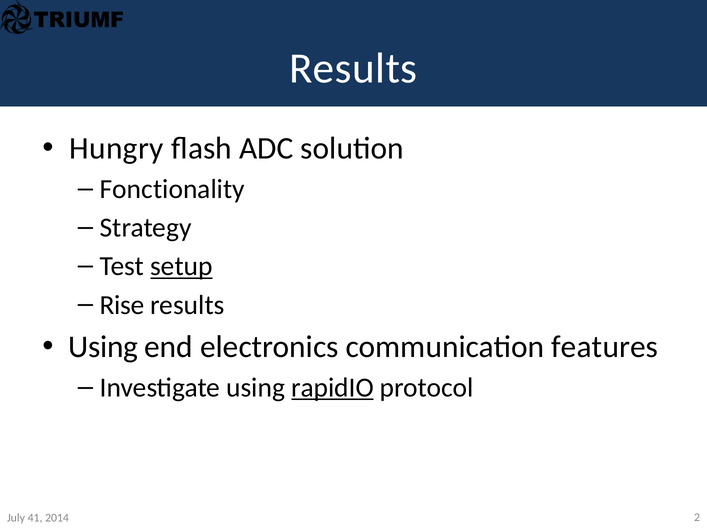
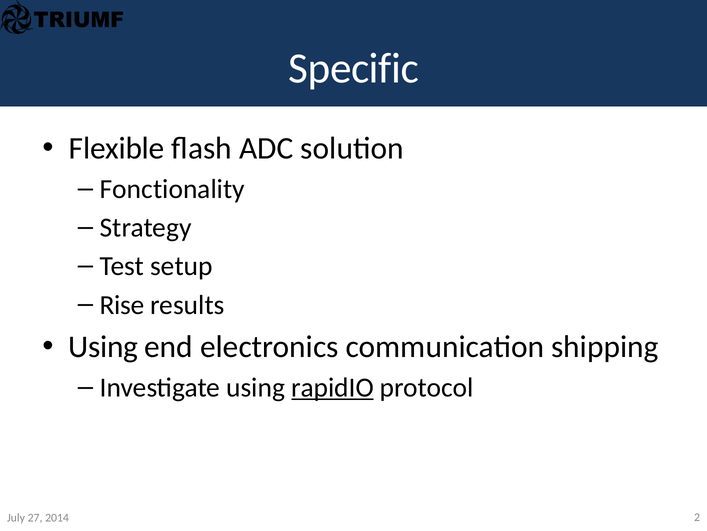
Results at (353, 68): Results -> Specific
Hungry: Hungry -> Flexible
setup underline: present -> none
features: features -> shipping
41: 41 -> 27
